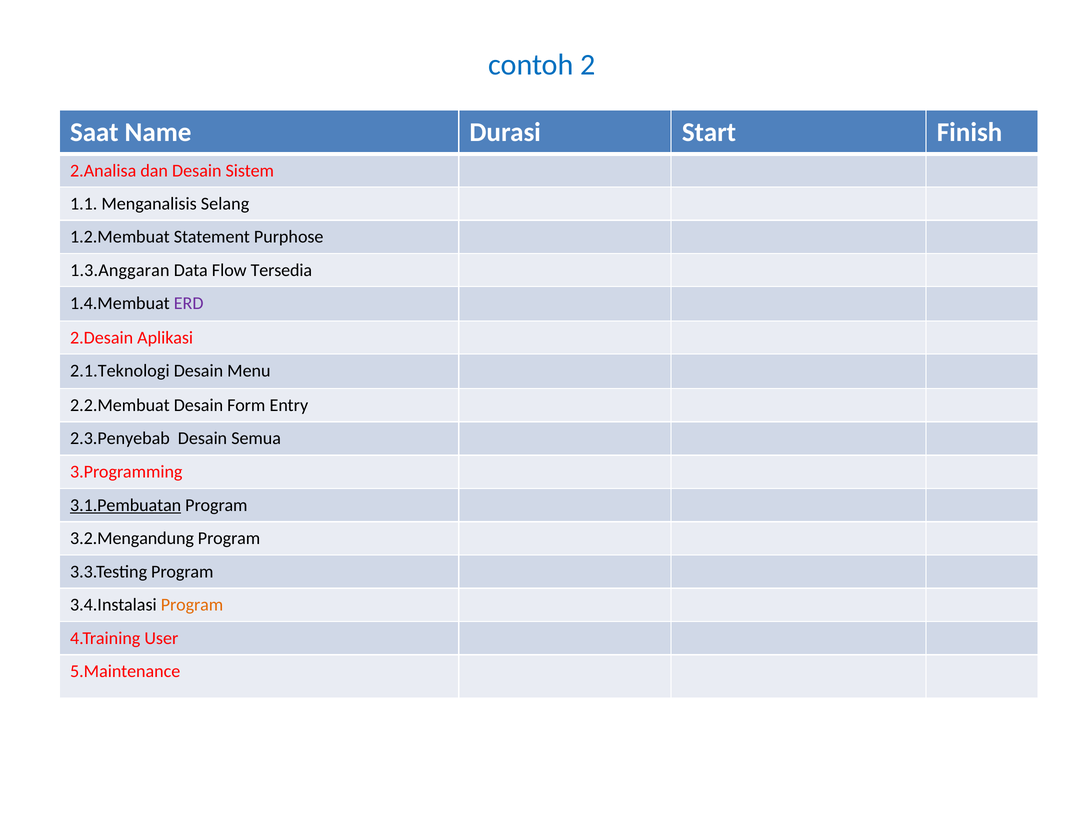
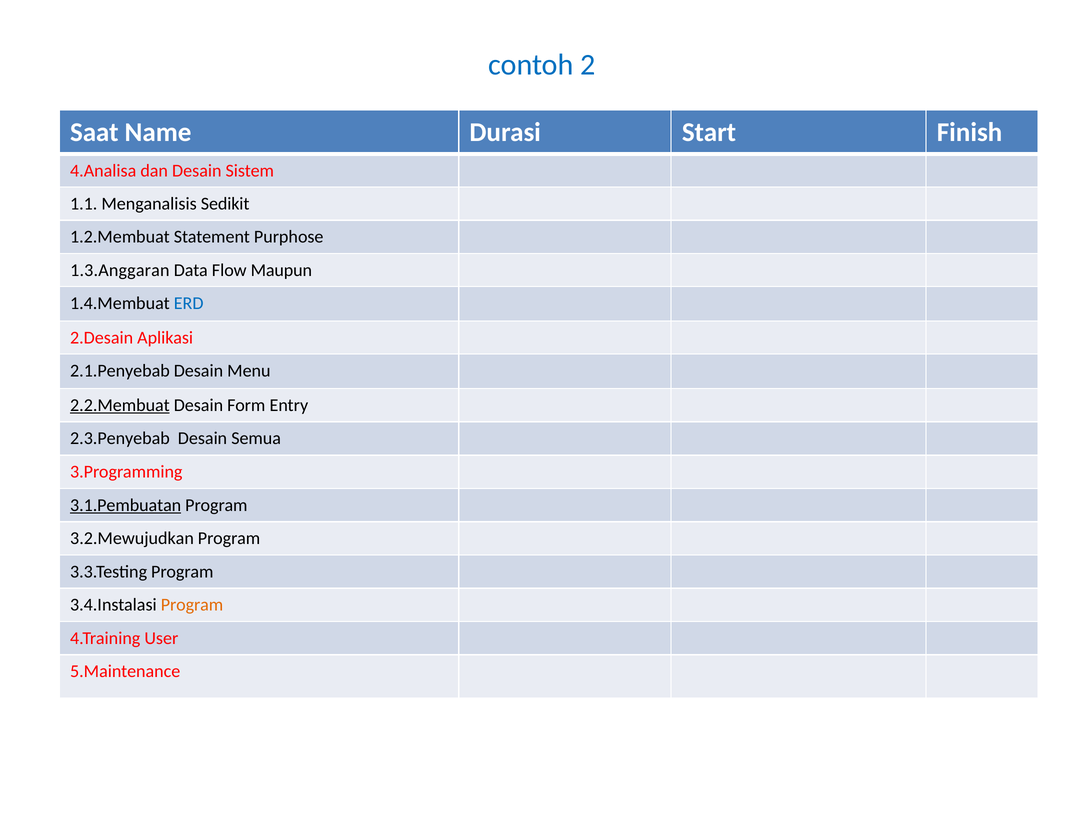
2.Analisa: 2.Analisa -> 4.Analisa
Selang: Selang -> Sedikit
Tersedia: Tersedia -> Maupun
ERD colour: purple -> blue
2.1.Teknologi: 2.1.Teknologi -> 2.1.Penyebab
2.2.Membuat underline: none -> present
3.2.Mengandung: 3.2.Mengandung -> 3.2.Mewujudkan
